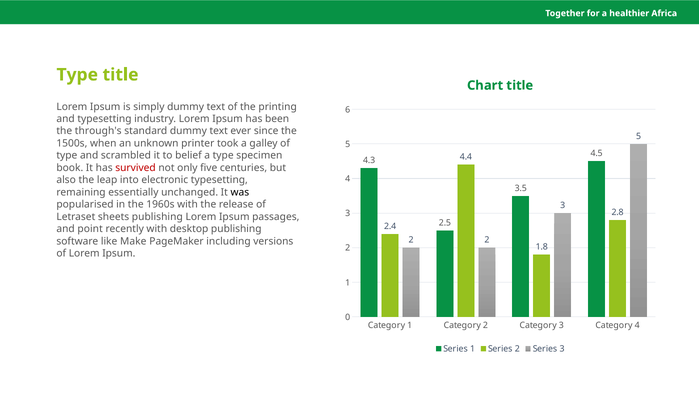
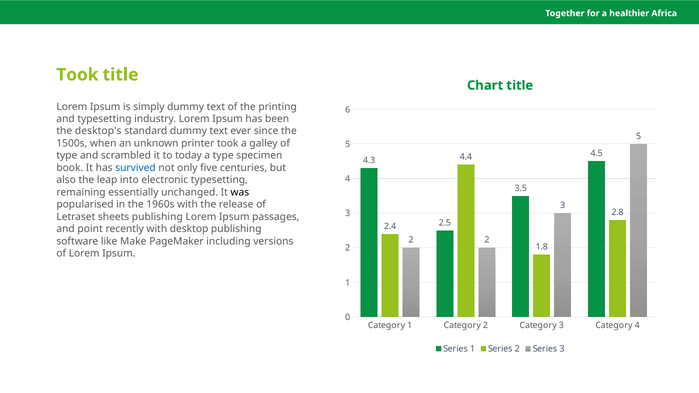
Type at (77, 75): Type -> Took
through's: through's -> desktop's
belief: belief -> today
survived colour: red -> blue
